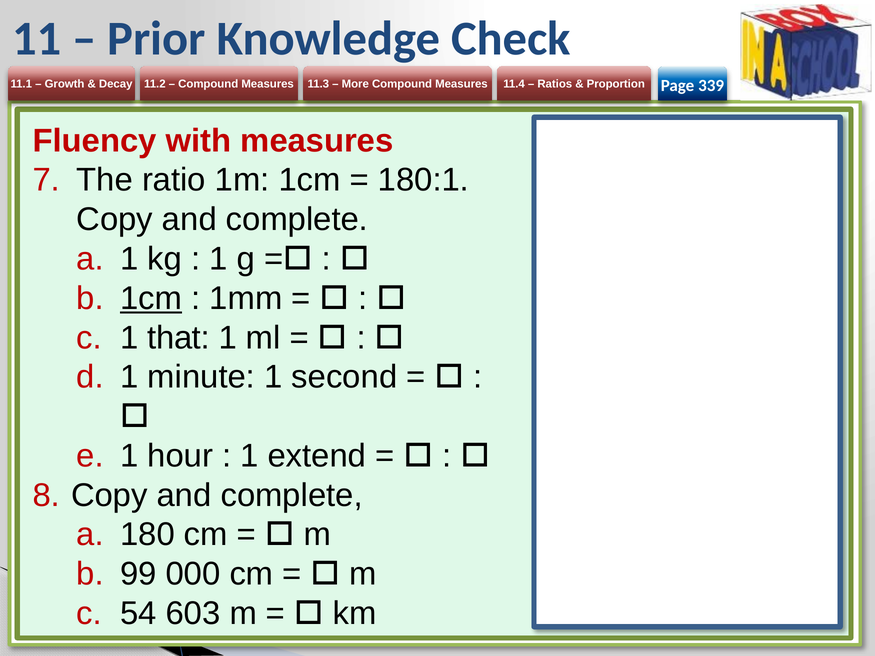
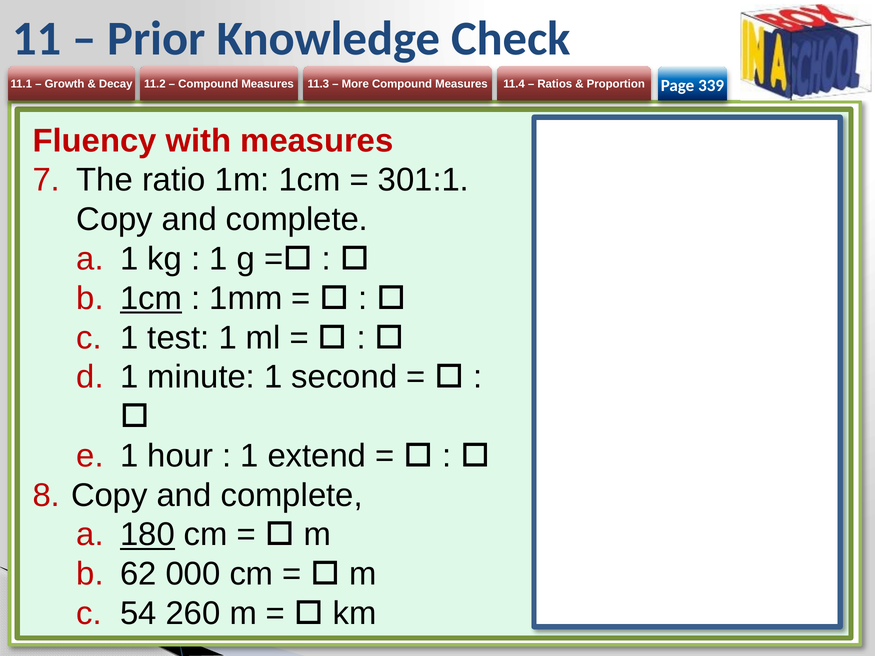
180:1: 180:1 -> 301:1
that: that -> test
180 underline: none -> present
99: 99 -> 62
603: 603 -> 260
